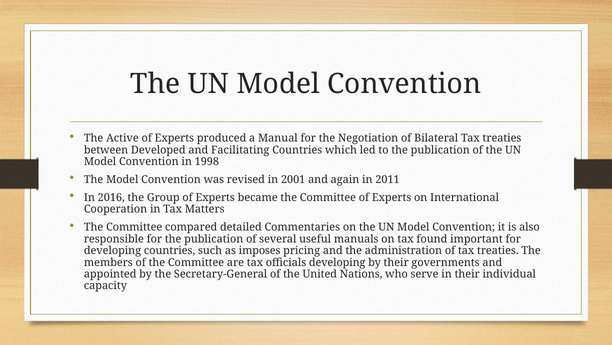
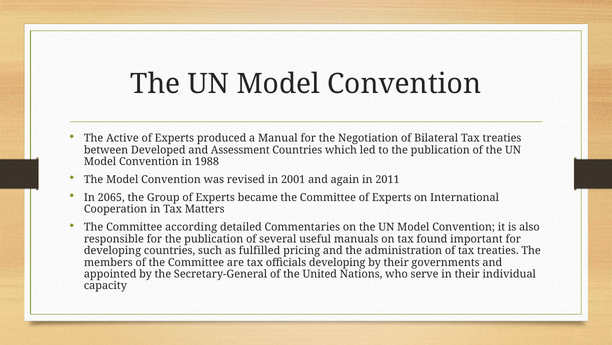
Facilitating: Facilitating -> Assessment
1998: 1998 -> 1988
2016: 2016 -> 2065
compared: compared -> according
imposes: imposes -> fulfilled
